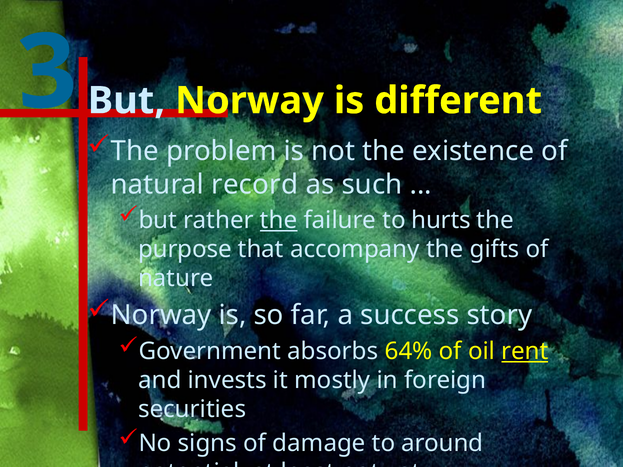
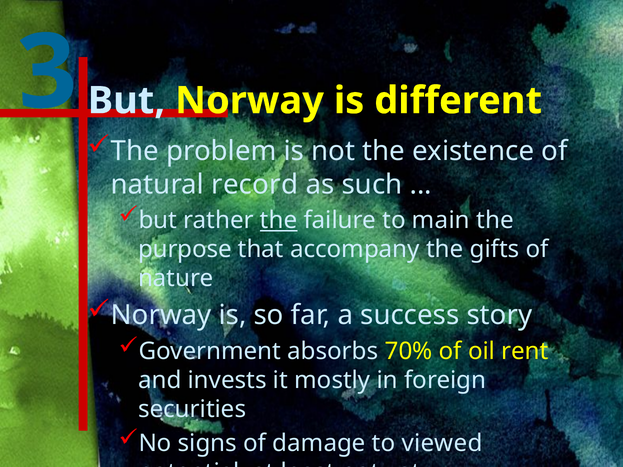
hurts: hurts -> main
64%: 64% -> 70%
rent underline: present -> none
around: around -> viewed
